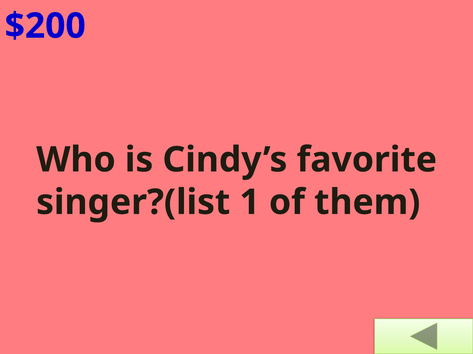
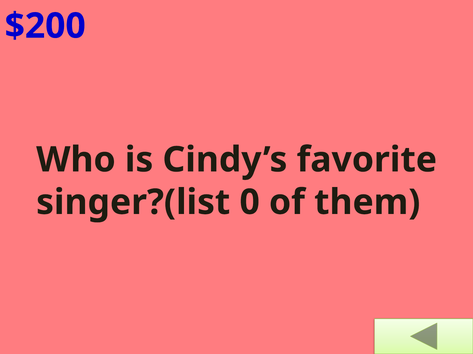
1: 1 -> 0
